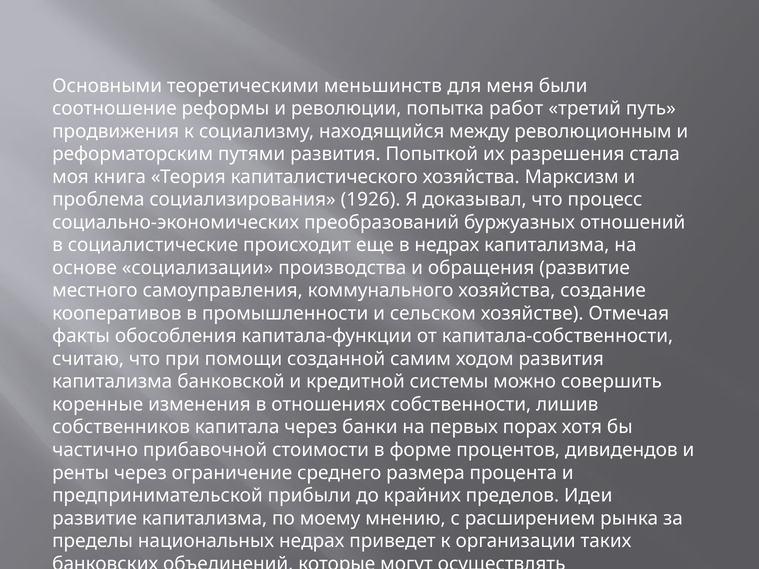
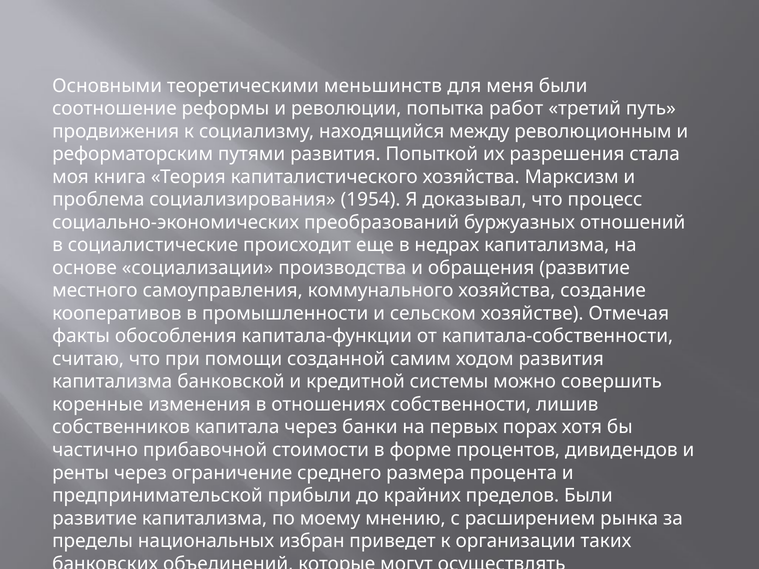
1926: 1926 -> 1954
пределов Идеи: Идеи -> Были
национальных недрах: недрах -> избран
